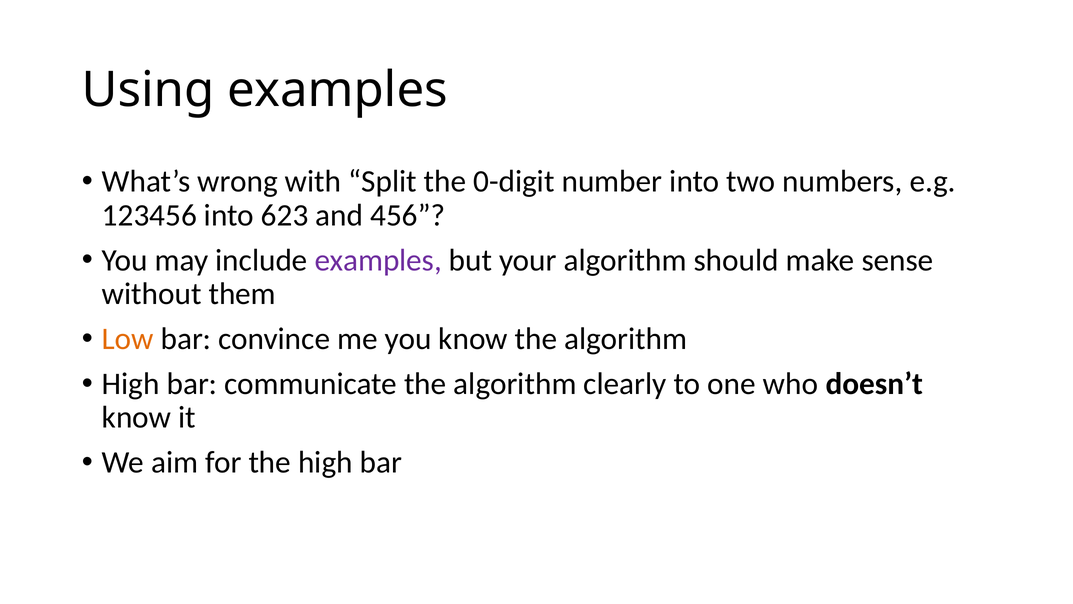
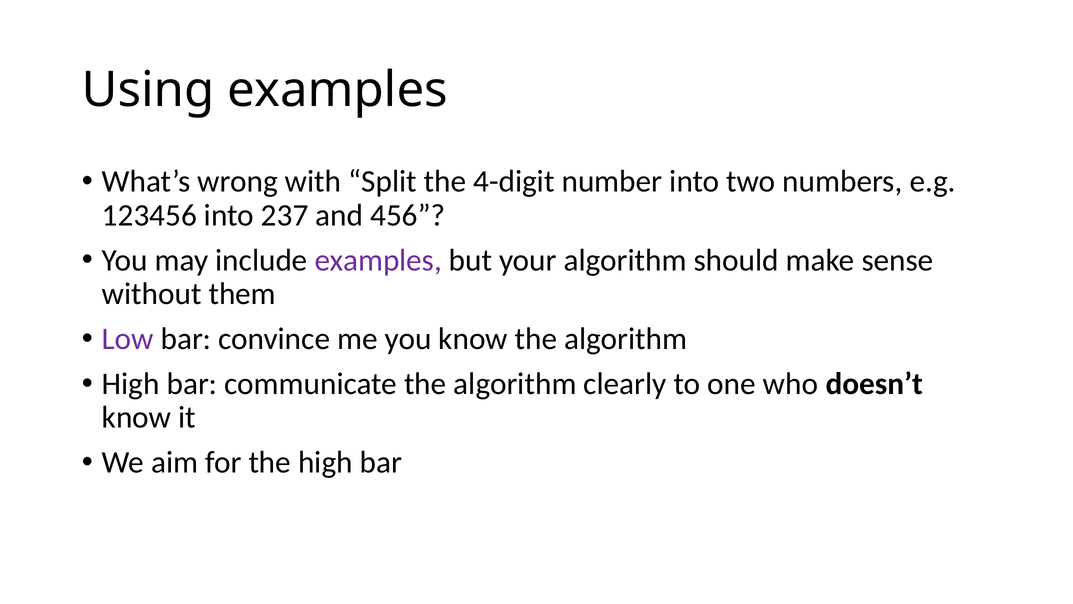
0-digit: 0-digit -> 4-digit
623: 623 -> 237
Low colour: orange -> purple
